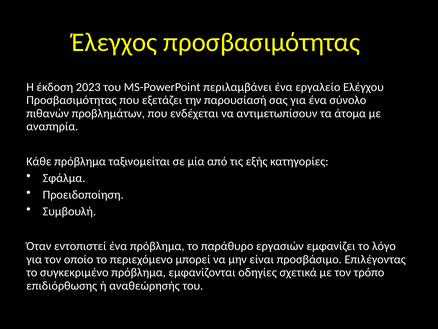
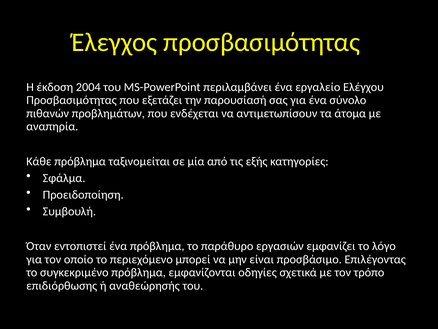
2023: 2023 -> 2004
